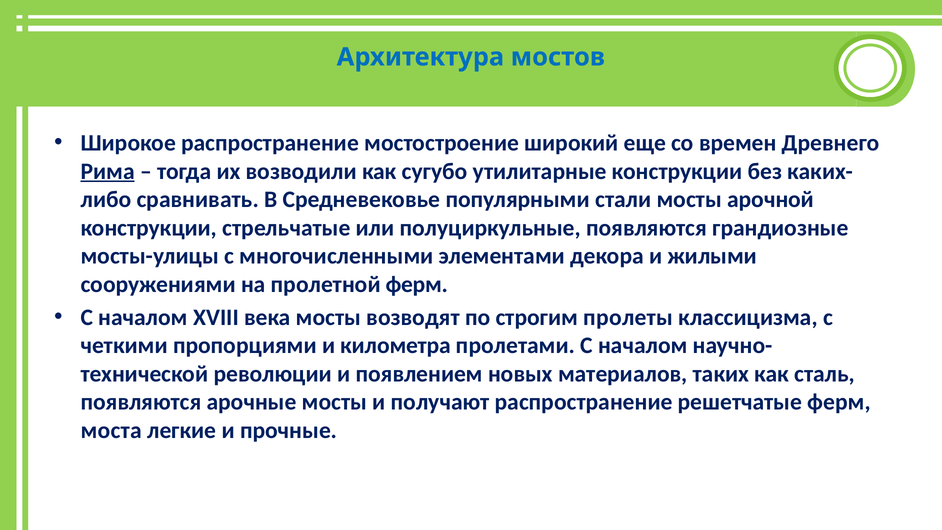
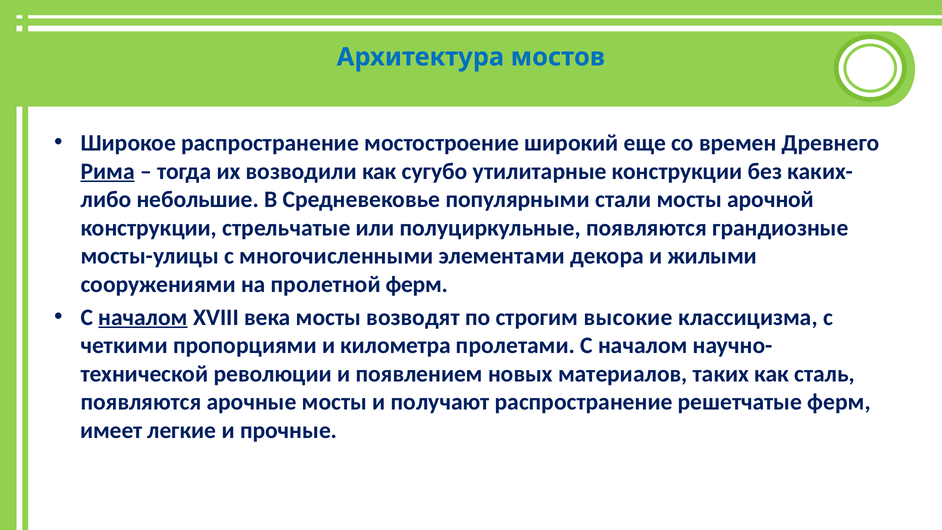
сравнивать: сравнивать -> небольшие
началом at (143, 317) underline: none -> present
пролеты: пролеты -> высокие
моста: моста -> имеет
